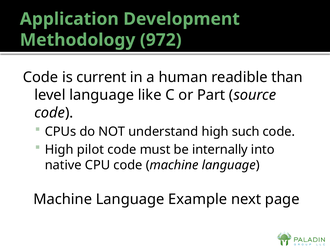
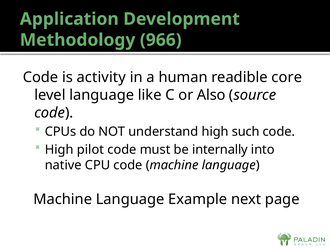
972: 972 -> 966
current: current -> activity
than: than -> core
Part: Part -> Also
